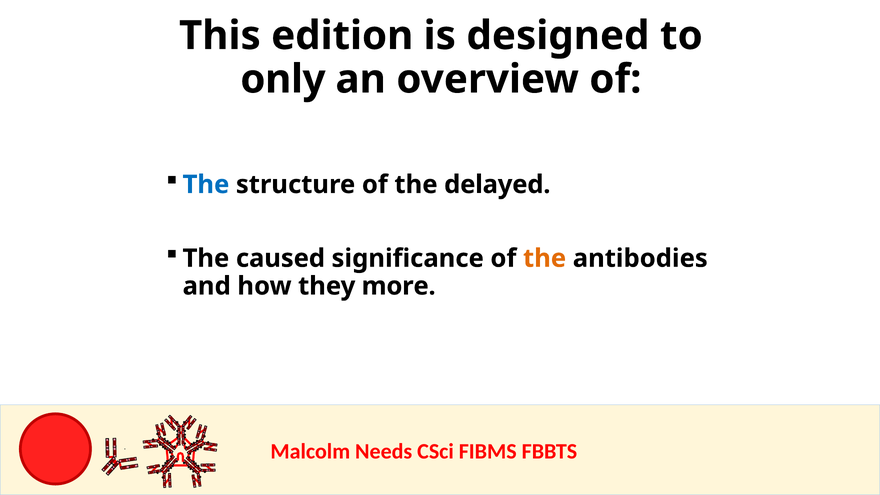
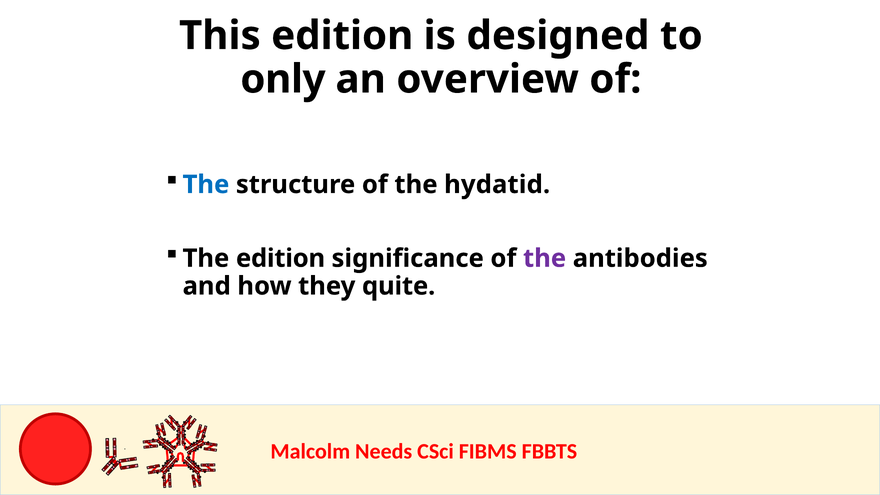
delayed: delayed -> hydatid
The caused: caused -> edition
the at (545, 258) colour: orange -> purple
more: more -> quite
